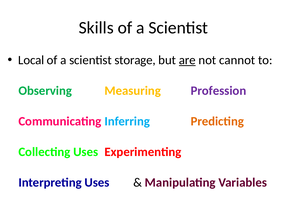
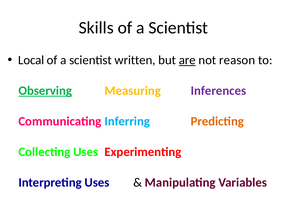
storage: storage -> written
cannot: cannot -> reason
Observing underline: none -> present
Profession: Profession -> Inferences
